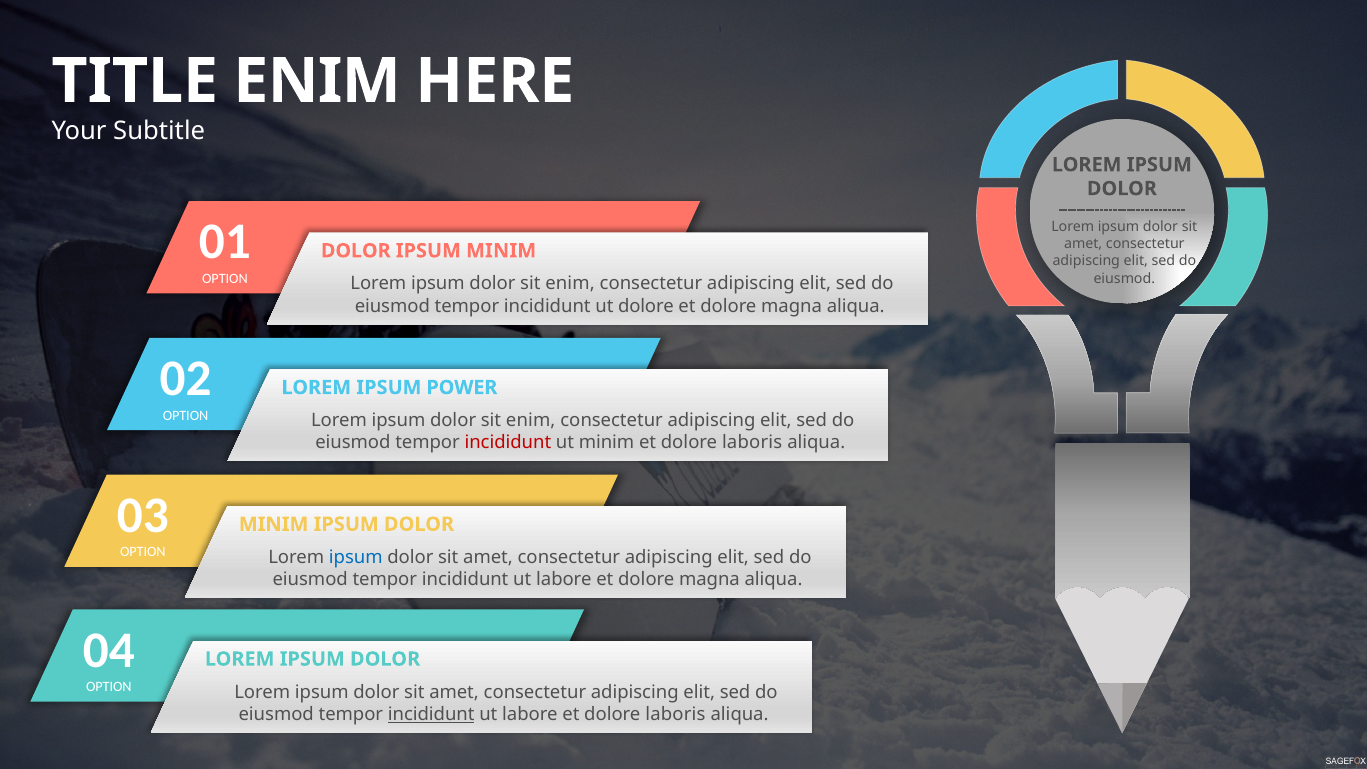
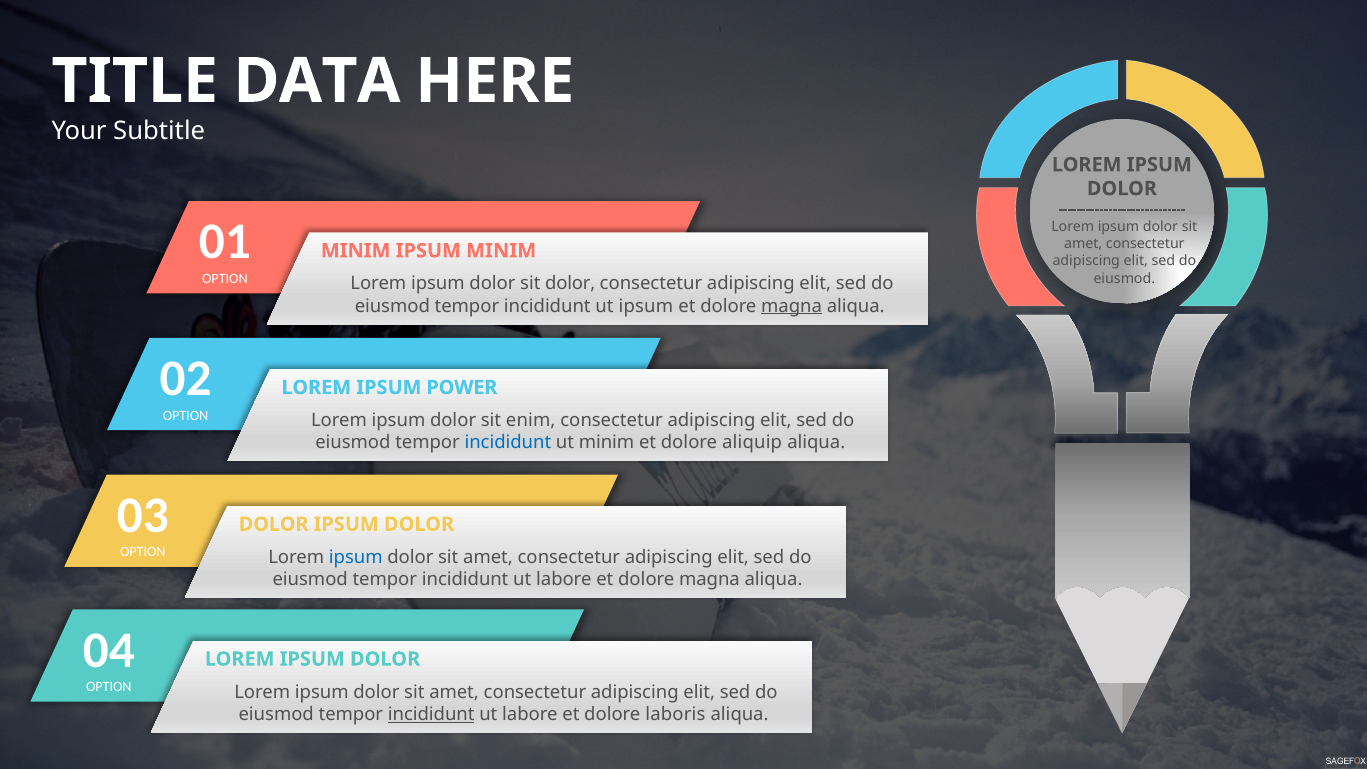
ENIM at (317, 81): ENIM -> DATA
DOLOR at (356, 251): DOLOR -> MINIM
enim at (570, 284): enim -> dolor
ut dolore: dolore -> ipsum
magna at (792, 306) underline: none -> present
incididunt at (508, 443) colour: red -> blue
laboris at (752, 443): laboris -> aliquip
MINIM at (274, 524): MINIM -> DOLOR
